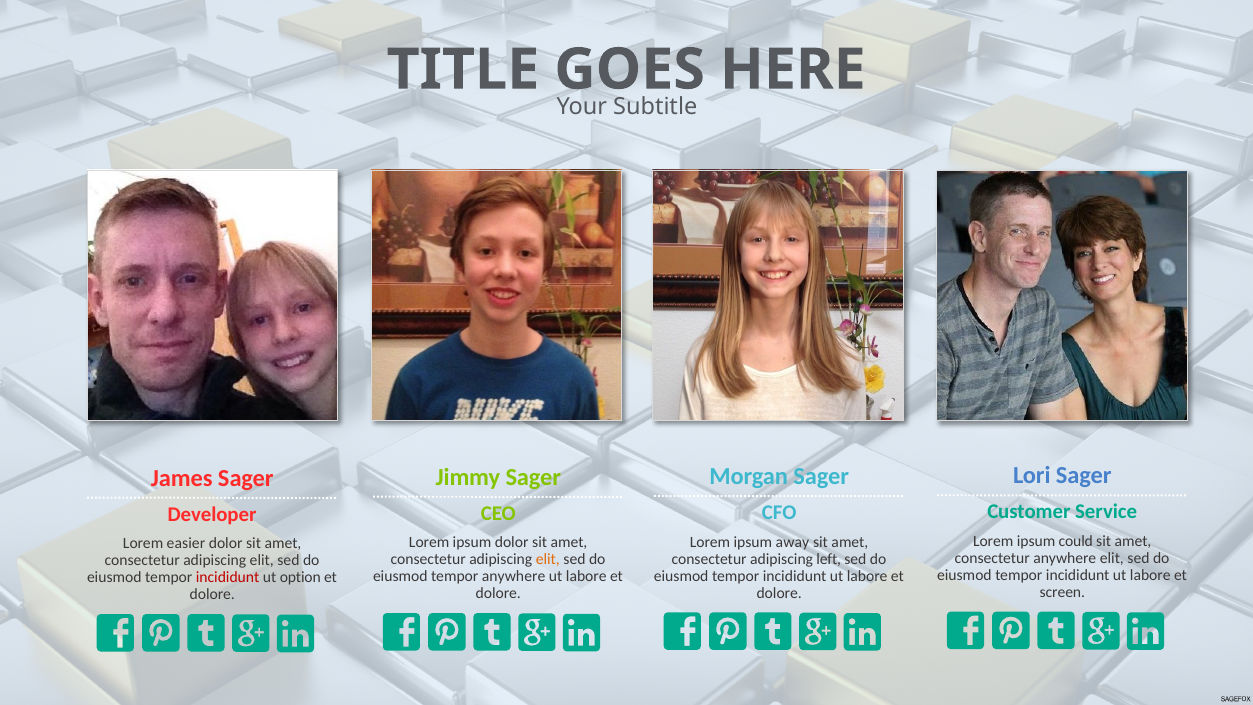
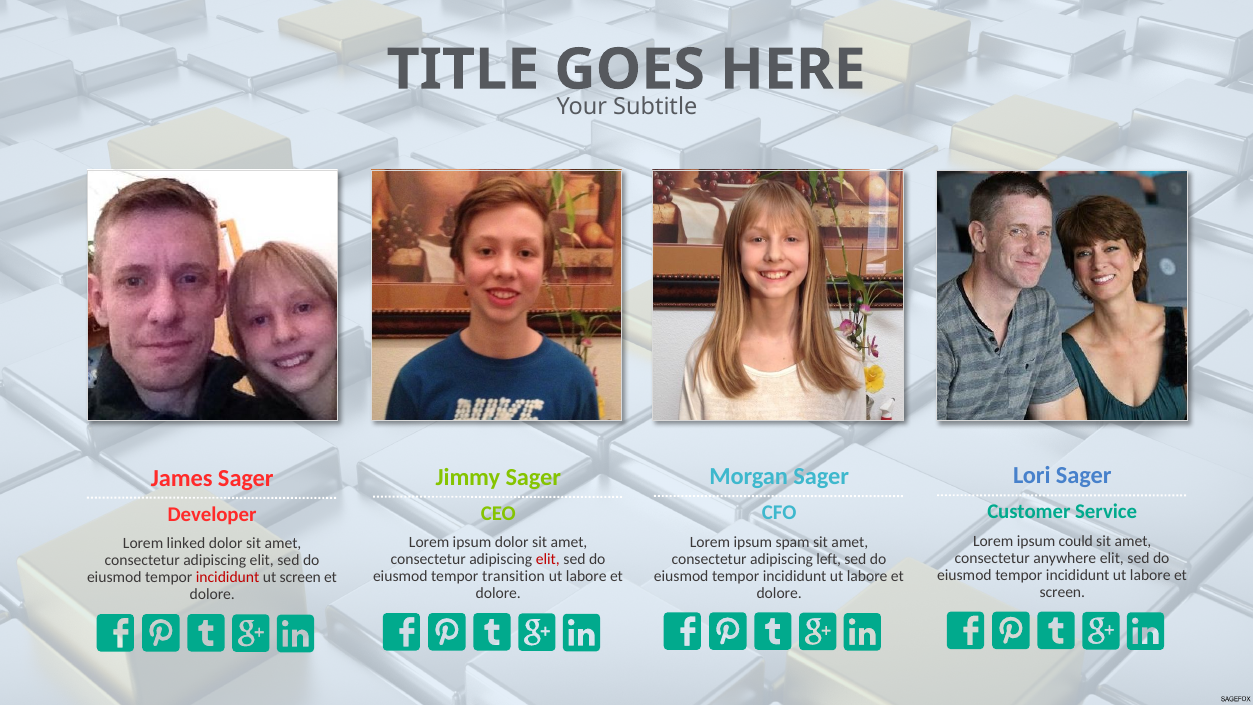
away: away -> spam
easier: easier -> linked
elit at (548, 560) colour: orange -> red
tempor anywhere: anywhere -> transition
ut option: option -> screen
